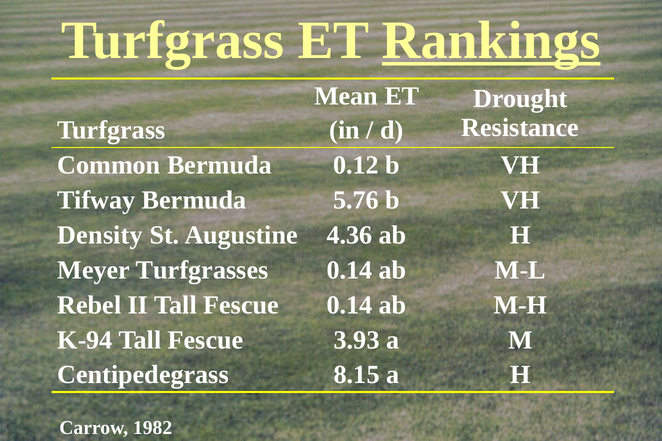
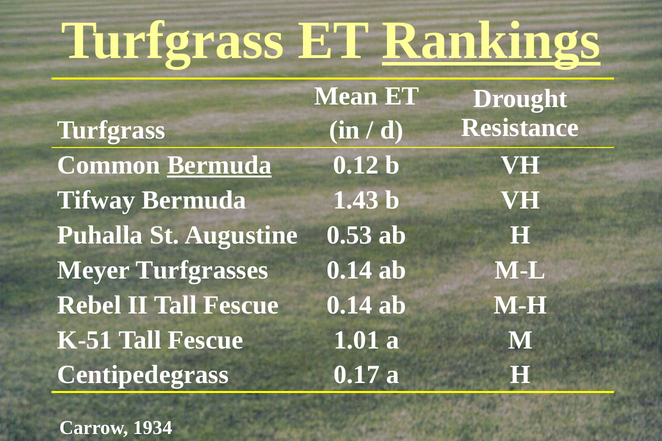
Bermuda at (219, 165) underline: none -> present
5.76: 5.76 -> 1.43
Density: Density -> Puhalla
4.36: 4.36 -> 0.53
K-94: K-94 -> K-51
3.93: 3.93 -> 1.01
8.15: 8.15 -> 0.17
1982: 1982 -> 1934
